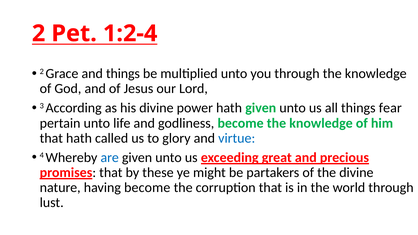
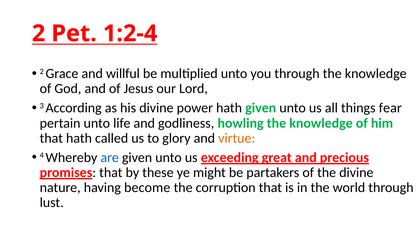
and things: things -> willful
godliness become: become -> howling
virtue colour: blue -> orange
